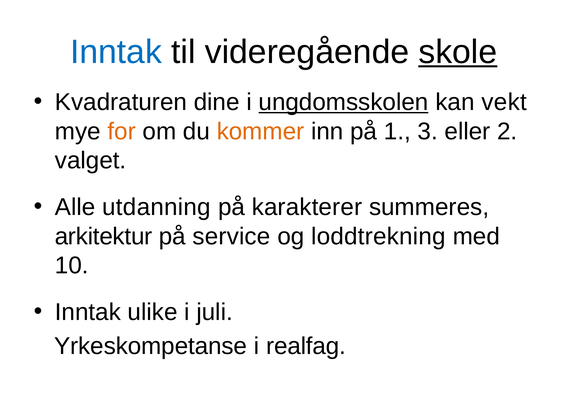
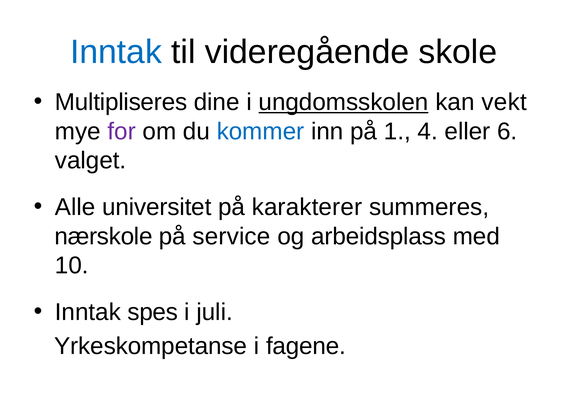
skole underline: present -> none
Kvadraturen: Kvadraturen -> Multipliseres
for colour: orange -> purple
kommer colour: orange -> blue
3: 3 -> 4
2: 2 -> 6
utdanning: utdanning -> universitet
arkitektur: arkitektur -> nærskole
loddtrekning: loddtrekning -> arbeidsplass
ulike: ulike -> spes
realfag: realfag -> fagene
